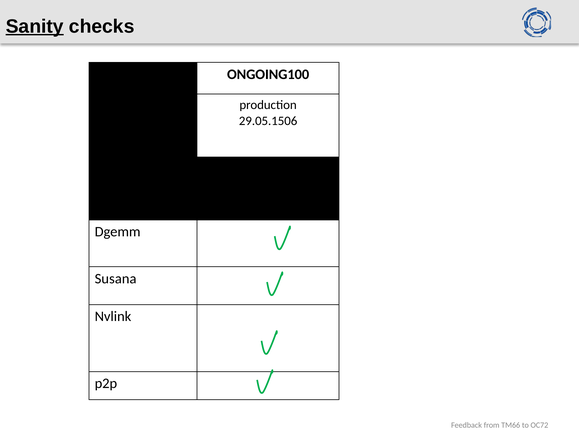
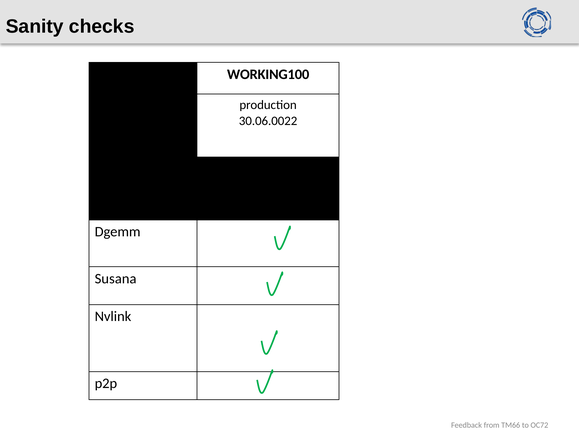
Sanity underline: present -> none
ONGOING100: ONGOING100 -> WORKING100
29.05.1506: 29.05.1506 -> 30.06.0022
